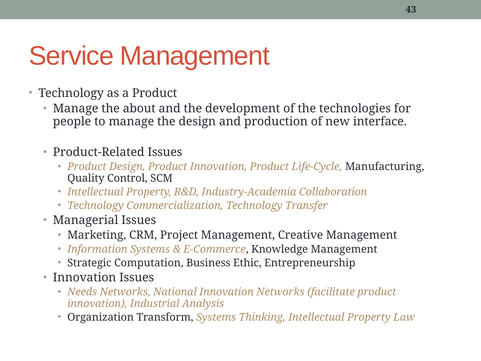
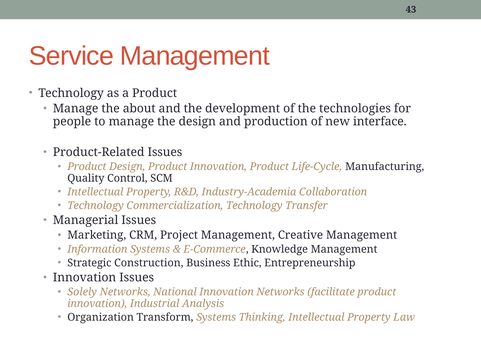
Computation: Computation -> Construction
Needs: Needs -> Solely
